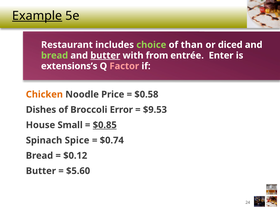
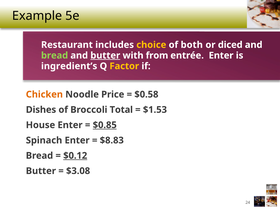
Example underline: present -> none
choice colour: light green -> yellow
than: than -> both
extensions’s: extensions’s -> ingredient’s
Factor colour: pink -> yellow
Error: Error -> Total
$9.53: $9.53 -> $1.53
House Small: Small -> Enter
Spinach Spice: Spice -> Enter
$0.74: $0.74 -> $8.83
$0.12 underline: none -> present
$5.60: $5.60 -> $3.08
